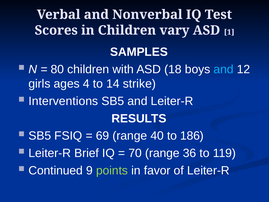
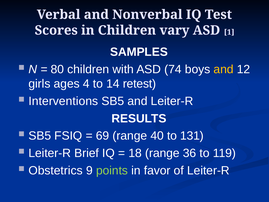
18: 18 -> 74
and at (224, 69) colour: light blue -> yellow
strike: strike -> retest
186: 186 -> 131
70: 70 -> 18
Continued: Continued -> Obstetrics
